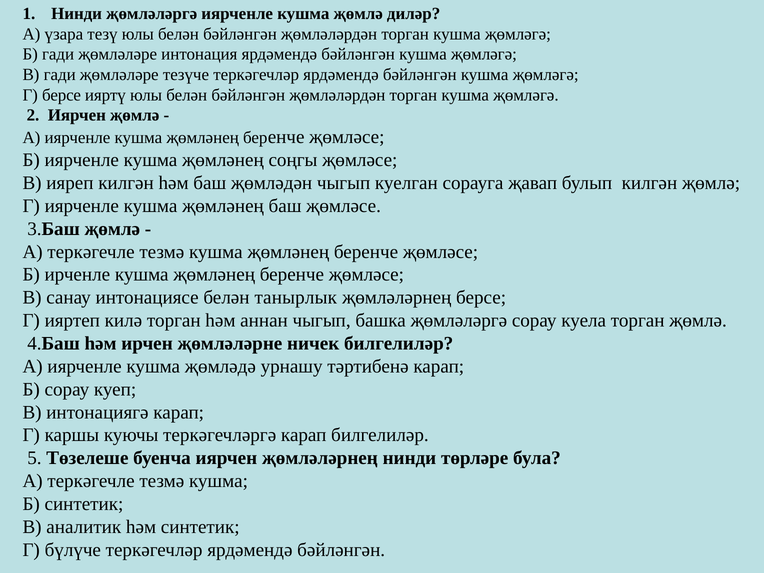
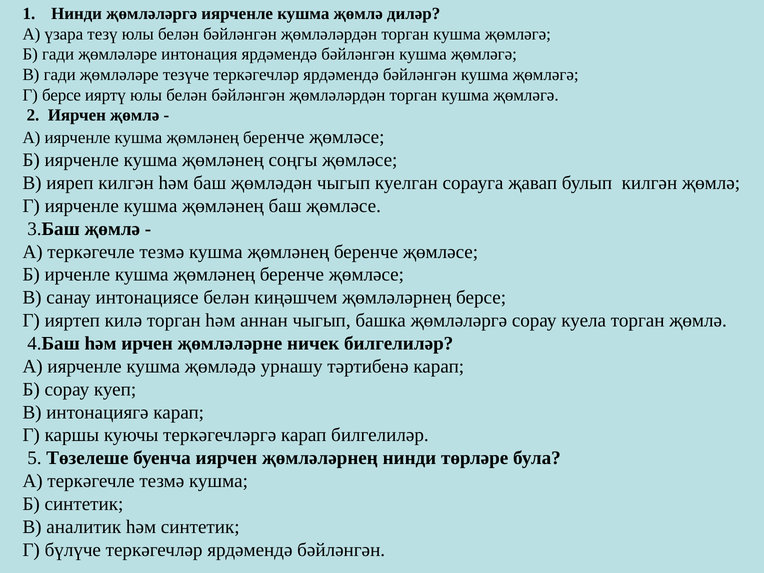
танырлык: танырлык -> киңәшчем
